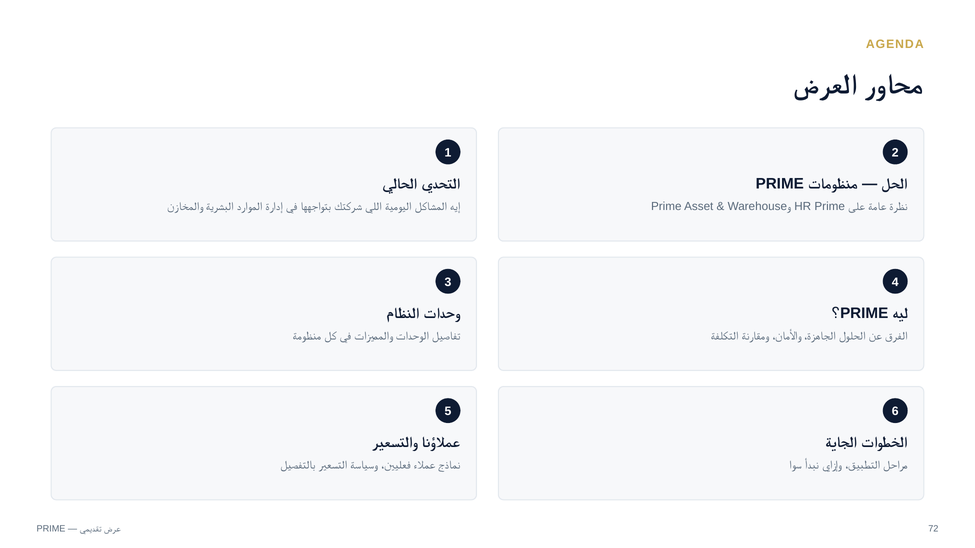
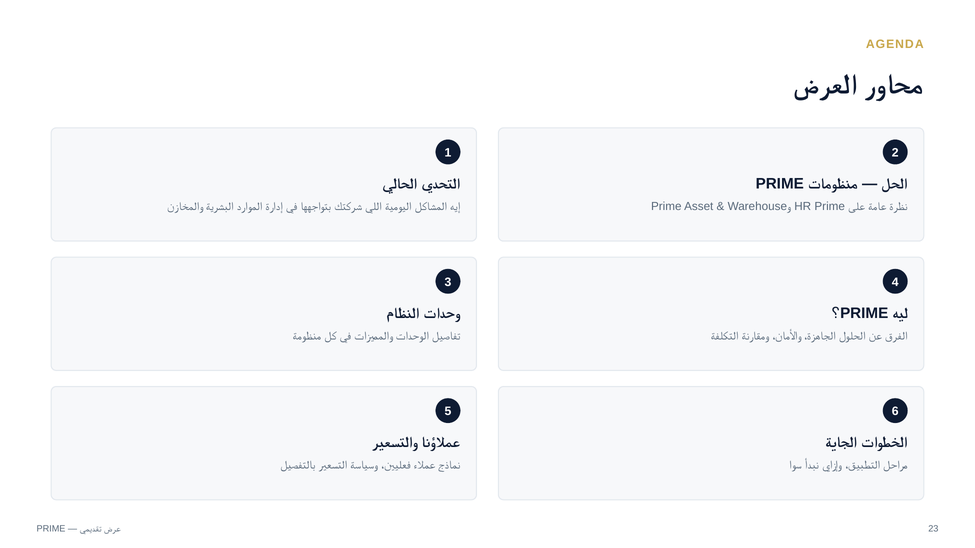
72: 72 -> 23
